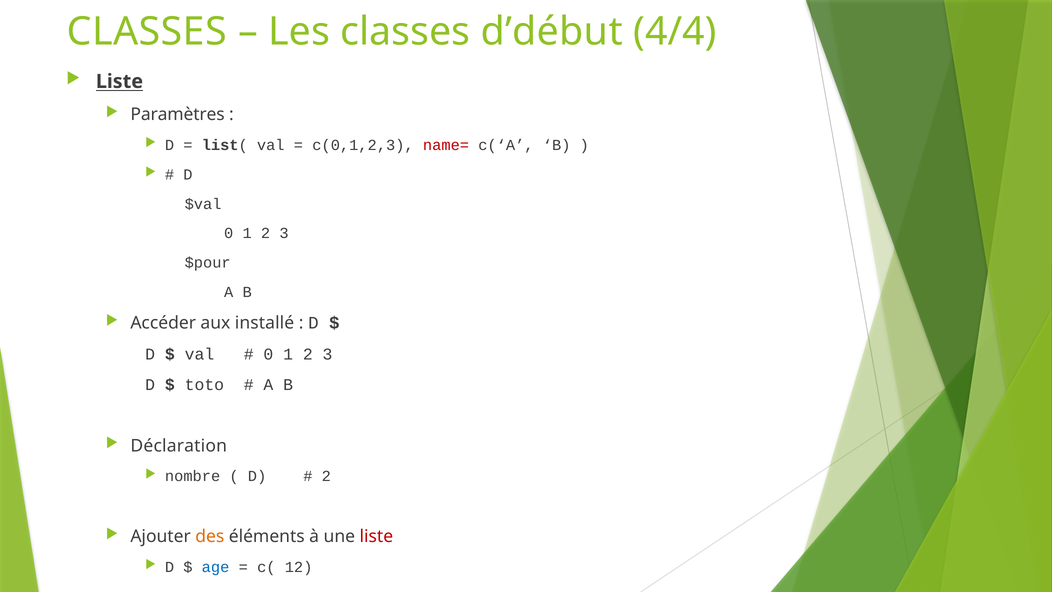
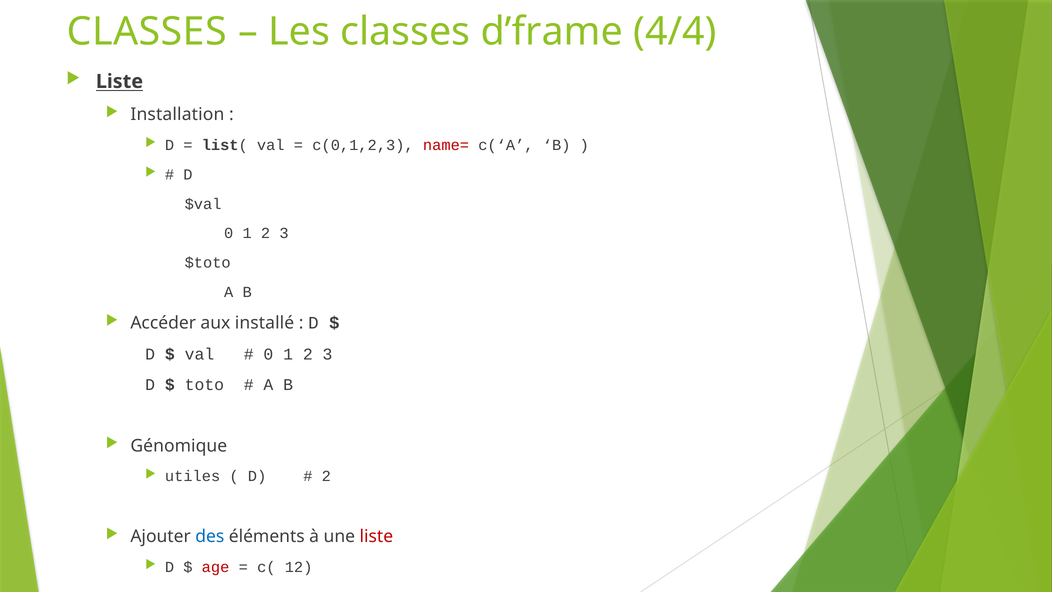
d’début: d’début -> d’frame
Paramètres: Paramètres -> Installation
$pour: $pour -> $toto
Déclaration: Déclaration -> Génomique
nombre: nombre -> utiles
des colour: orange -> blue
age colour: blue -> red
